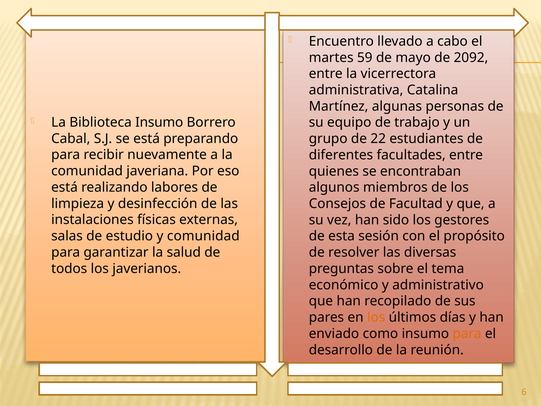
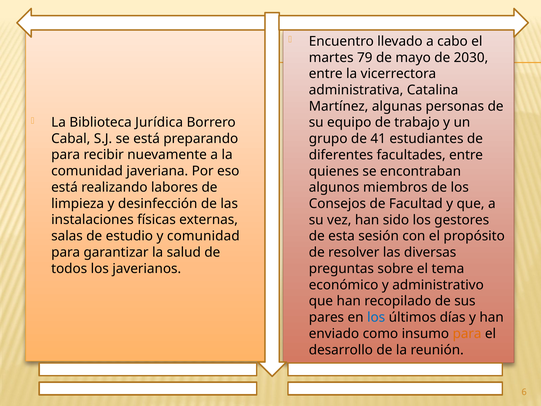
59: 59 -> 79
2092: 2092 -> 2030
Biblioteca Insumo: Insumo -> Jurídica
22: 22 -> 41
los at (376, 317) colour: orange -> blue
